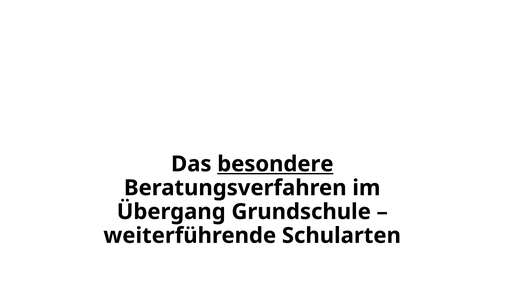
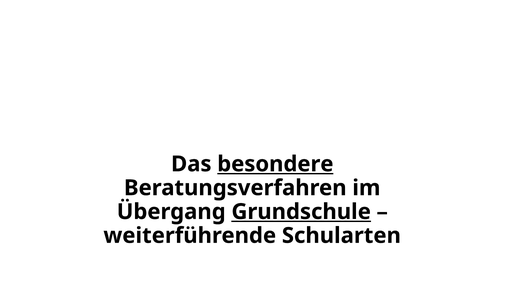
Grundschule underline: none -> present
